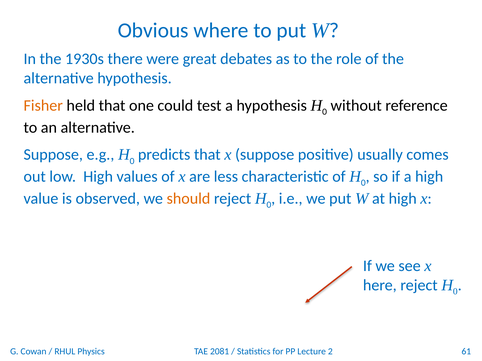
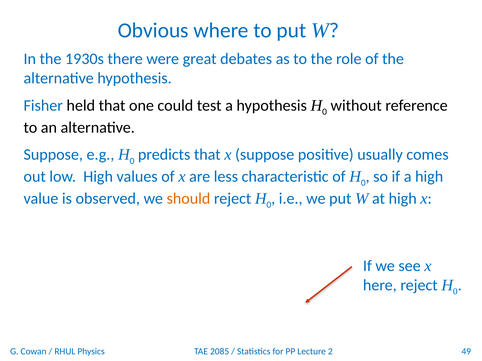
Fisher colour: orange -> blue
2081: 2081 -> 2085
61: 61 -> 49
